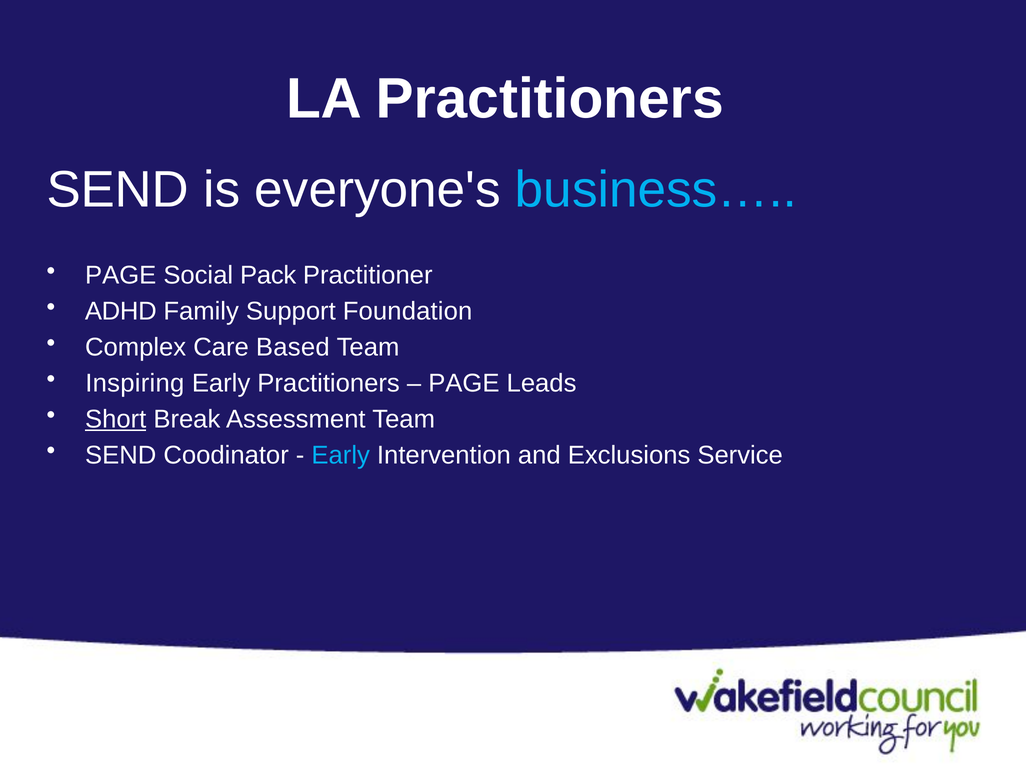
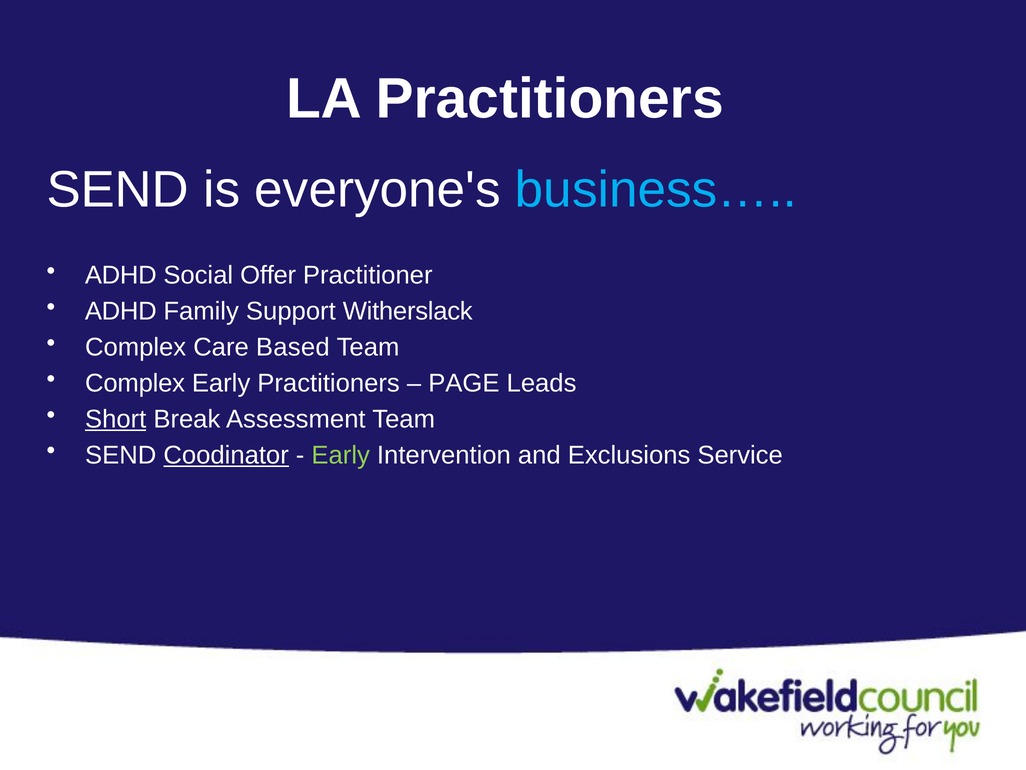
PAGE at (121, 275): PAGE -> ADHD
Pack: Pack -> Offer
Foundation: Foundation -> Witherslack
Inspiring at (135, 383): Inspiring -> Complex
Coodinator underline: none -> present
Early at (341, 455) colour: light blue -> light green
